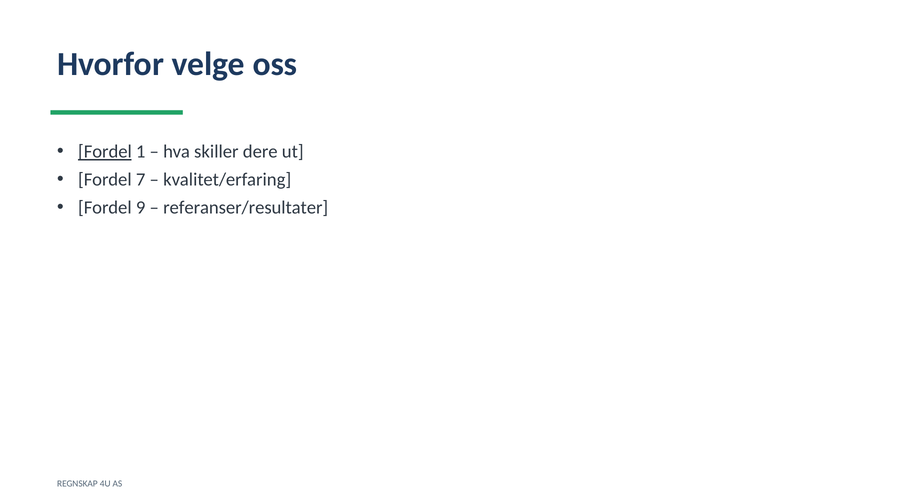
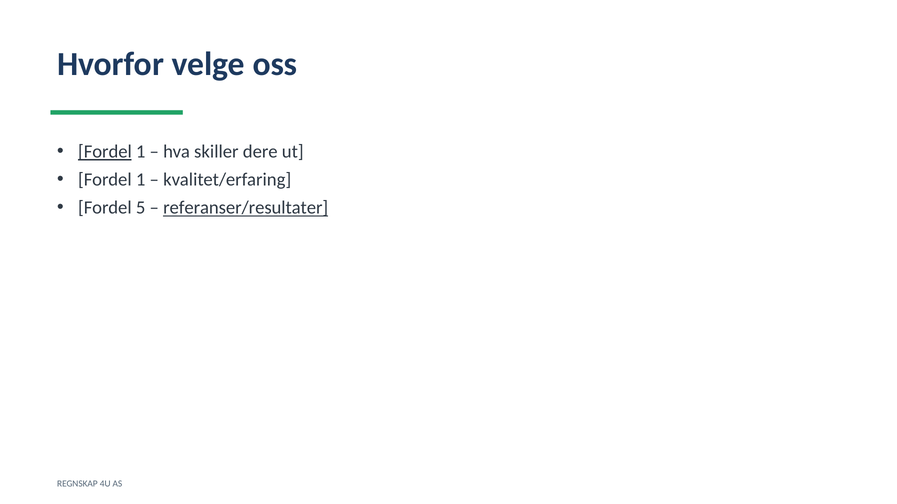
7 at (141, 180): 7 -> 1
9: 9 -> 5
referanser/resultater underline: none -> present
